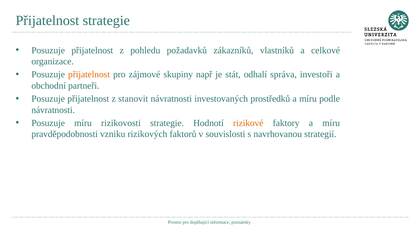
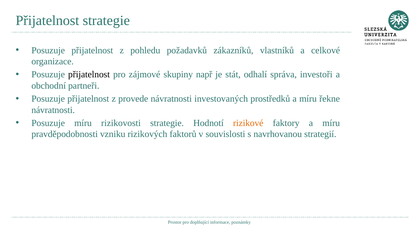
přijatelnost at (89, 74) colour: orange -> black
stanovit: stanovit -> provede
podle: podle -> řekne
